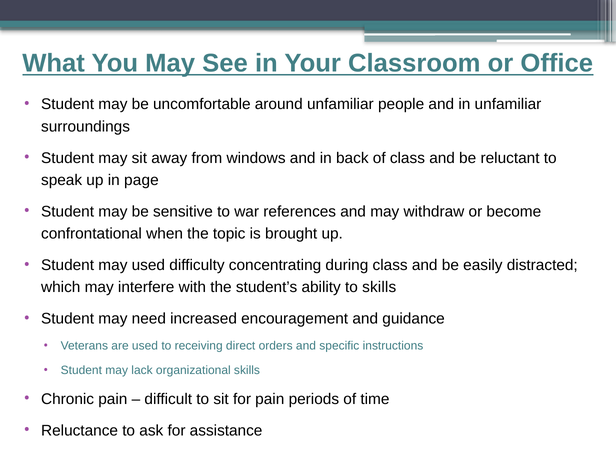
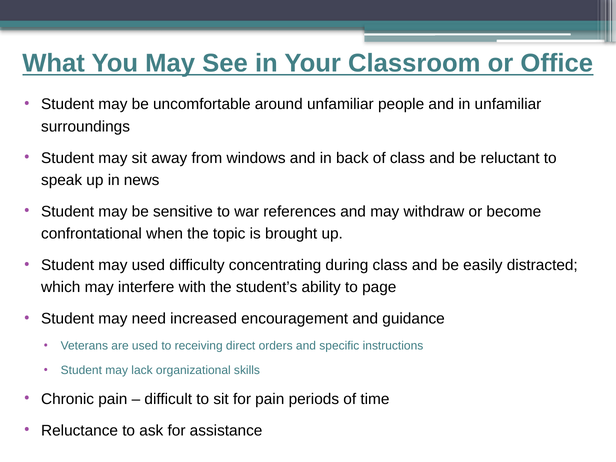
page: page -> news
to skills: skills -> page
